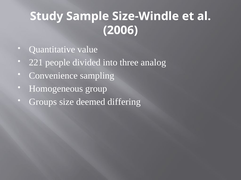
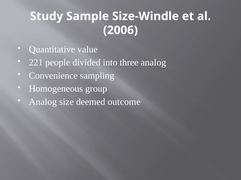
Groups at (43, 102): Groups -> Analog
differing: differing -> outcome
